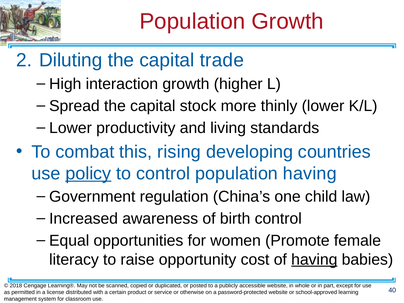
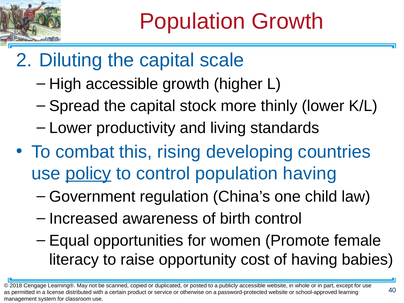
trade: trade -> scale
High interaction: interaction -> accessible
having at (314, 260) underline: present -> none
